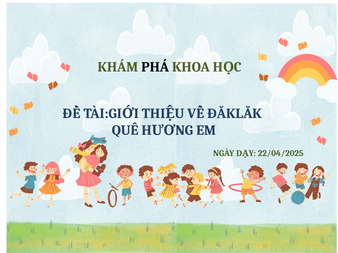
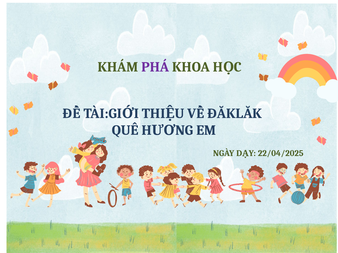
PHÁ colour: black -> purple
